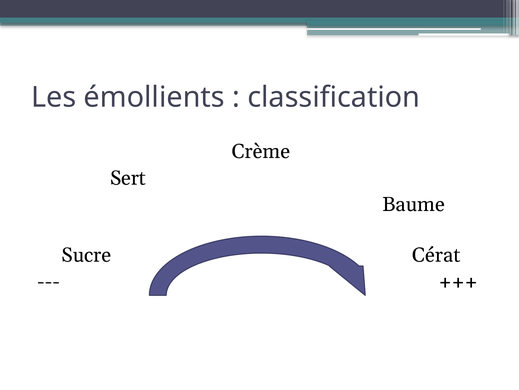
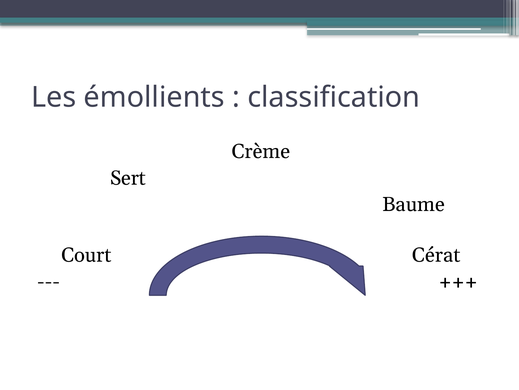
Sucre: Sucre -> Court
